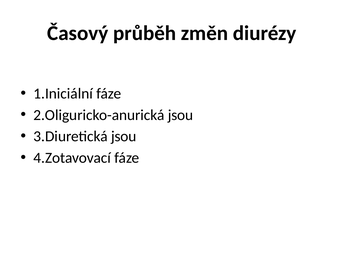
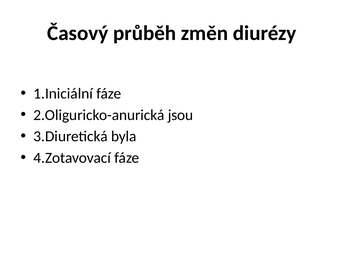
3.Diuretická jsou: jsou -> byla
